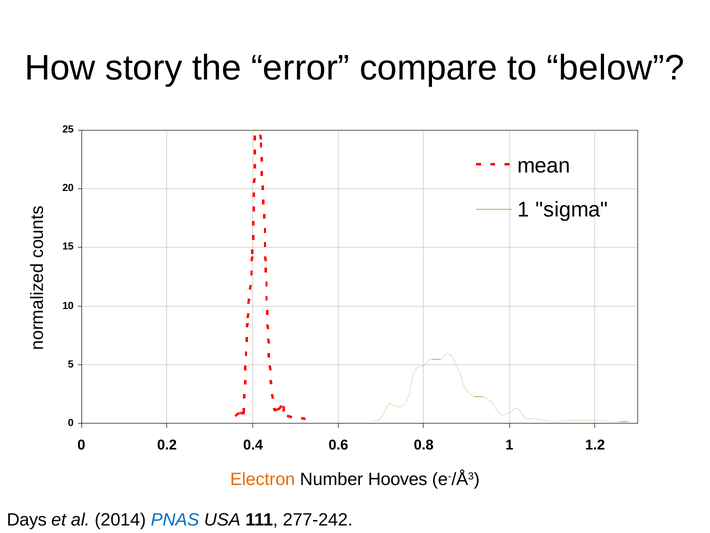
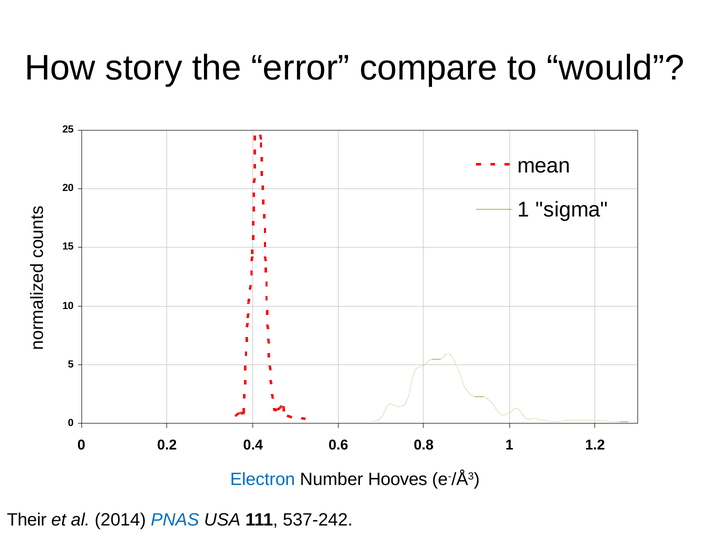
below: below -> would
Electron colour: orange -> blue
Days: Days -> Their
277-242: 277-242 -> 537-242
